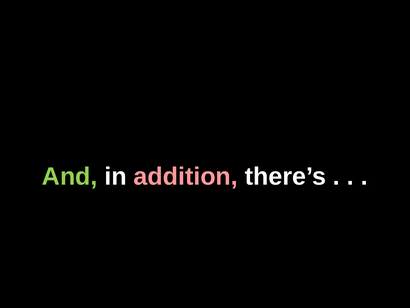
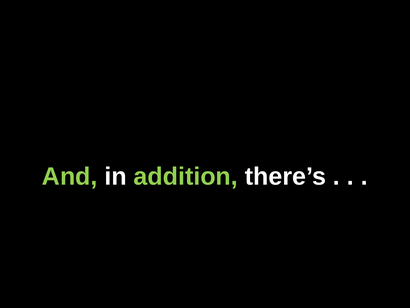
addition colour: pink -> light green
